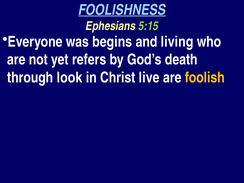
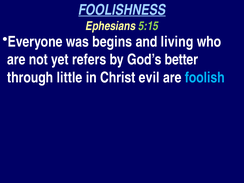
death: death -> better
look: look -> little
live: live -> evil
foolish colour: yellow -> light blue
